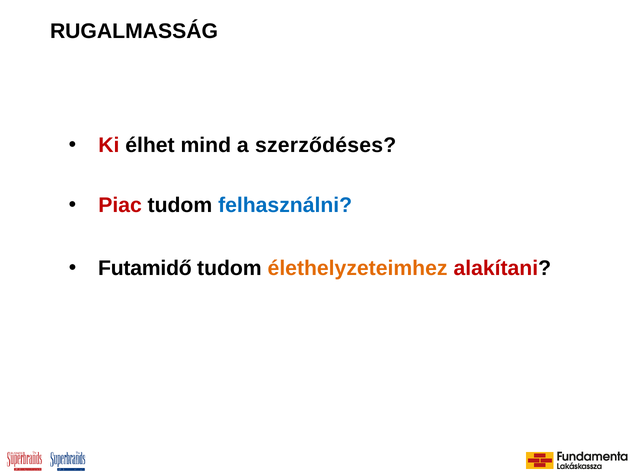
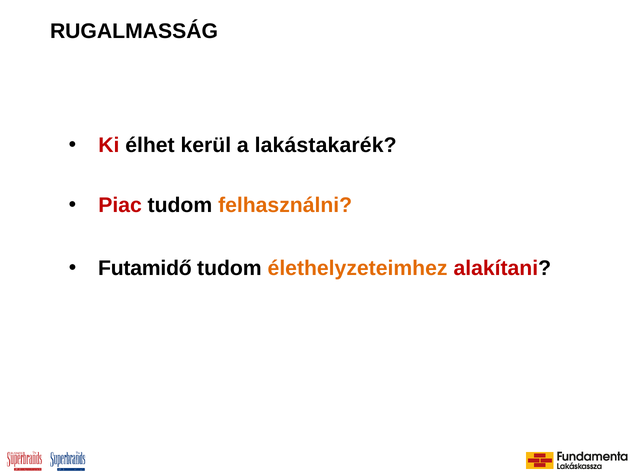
mind: mind -> kerül
szerződéses: szerződéses -> lakástakarék
felhasználni colour: blue -> orange
